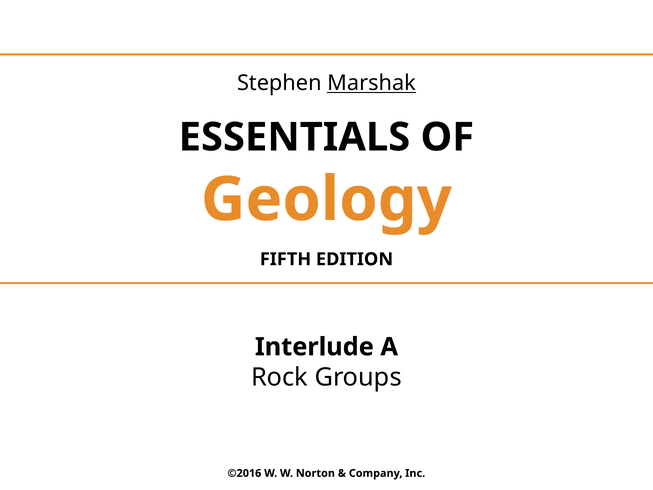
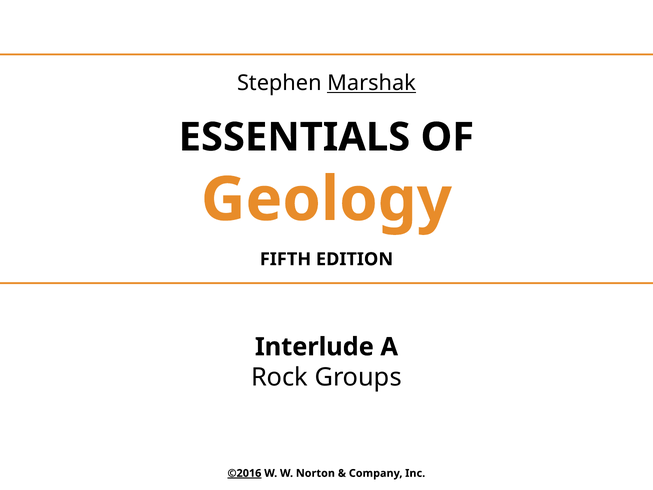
©2016 underline: none -> present
